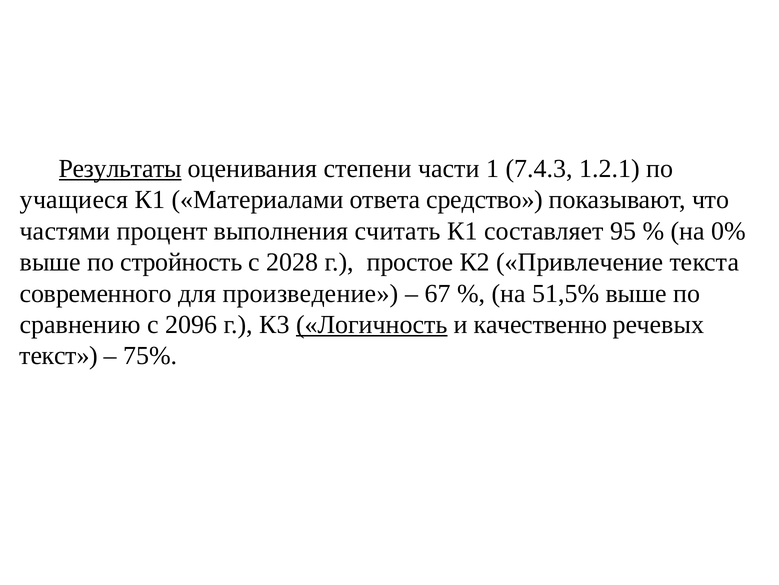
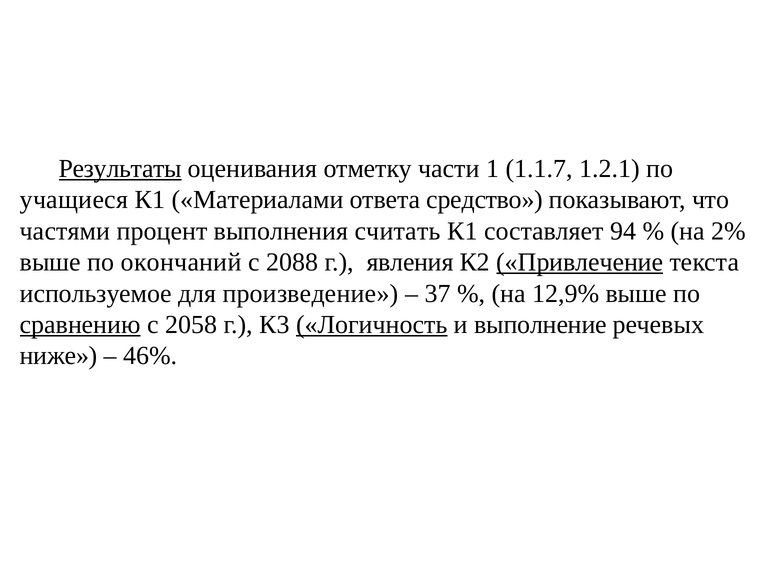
степени: степени -> отметку
7.4.3: 7.4.3 -> 1.1.7
95: 95 -> 94
0%: 0% -> 2%
стройность: стройность -> окончаний
2028: 2028 -> 2088
простое: простое -> явления
Привлечение underline: none -> present
современного: современного -> используемое
67: 67 -> 37
51,5%: 51,5% -> 12,9%
сравнению underline: none -> present
2096: 2096 -> 2058
качественно: качественно -> выполнение
текст: текст -> ниже
75%: 75% -> 46%
